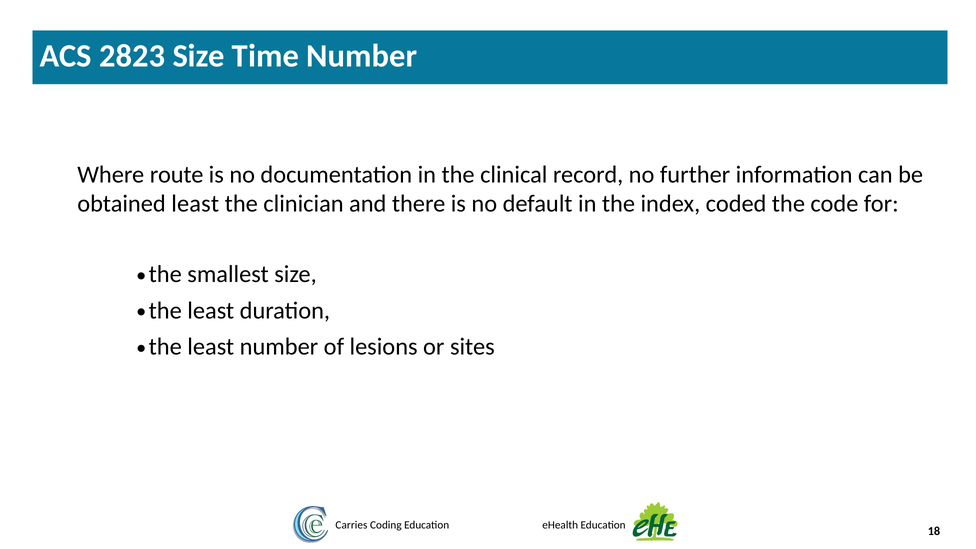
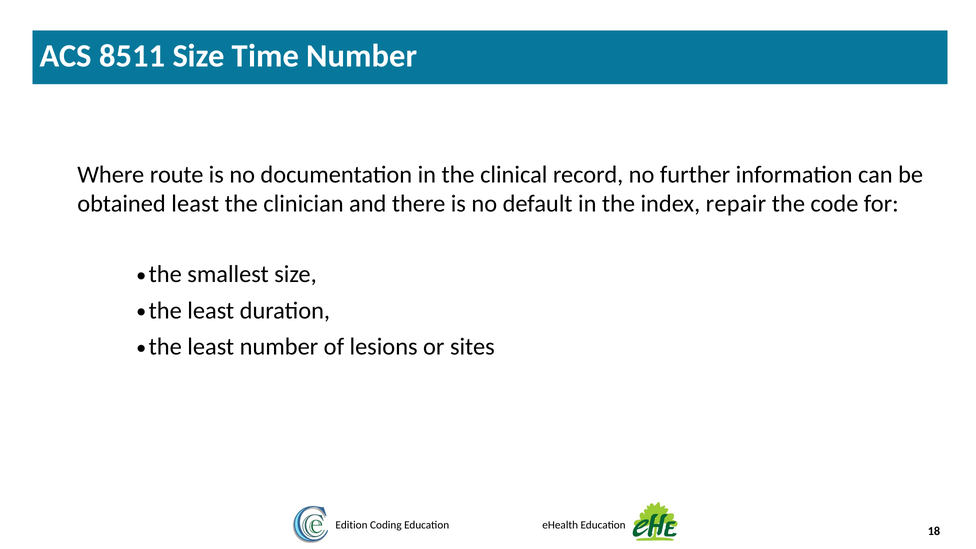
2823: 2823 -> 8511
coded: coded -> repair
Carries: Carries -> Edition
